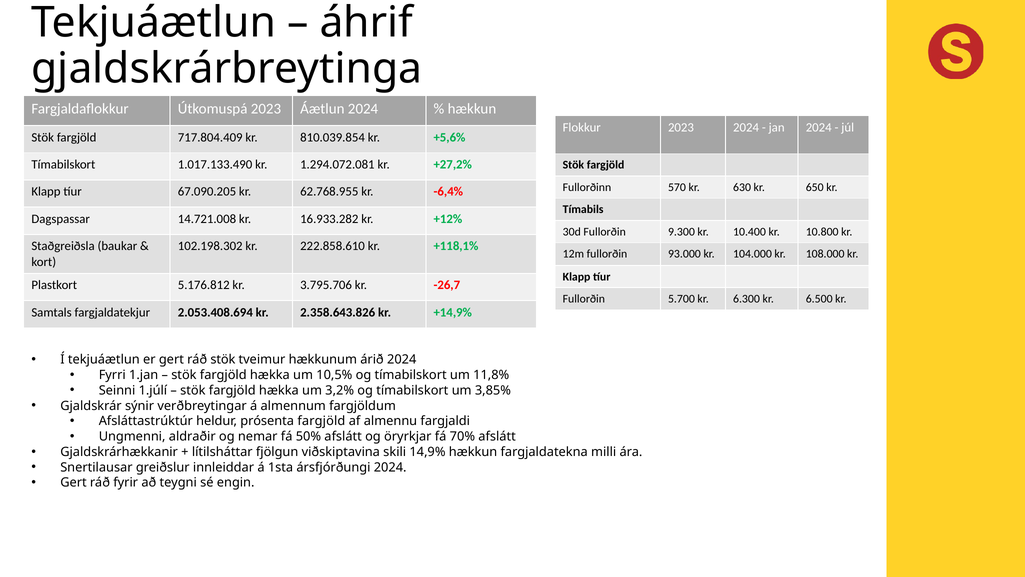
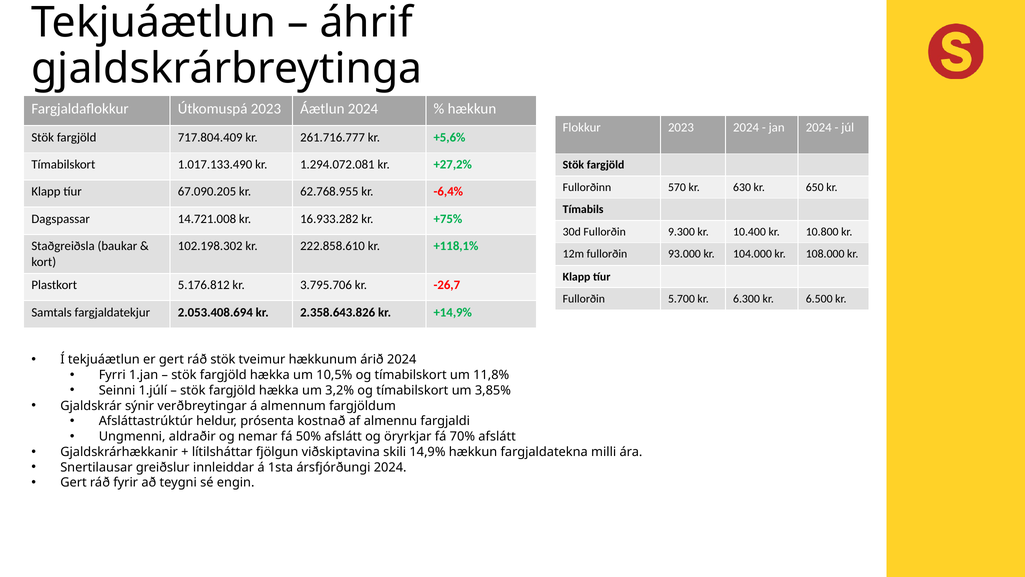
810.039.854: 810.039.854 -> 261.716.777
+12%: +12% -> +75%
prósenta fargjöld: fargjöld -> kostnað
